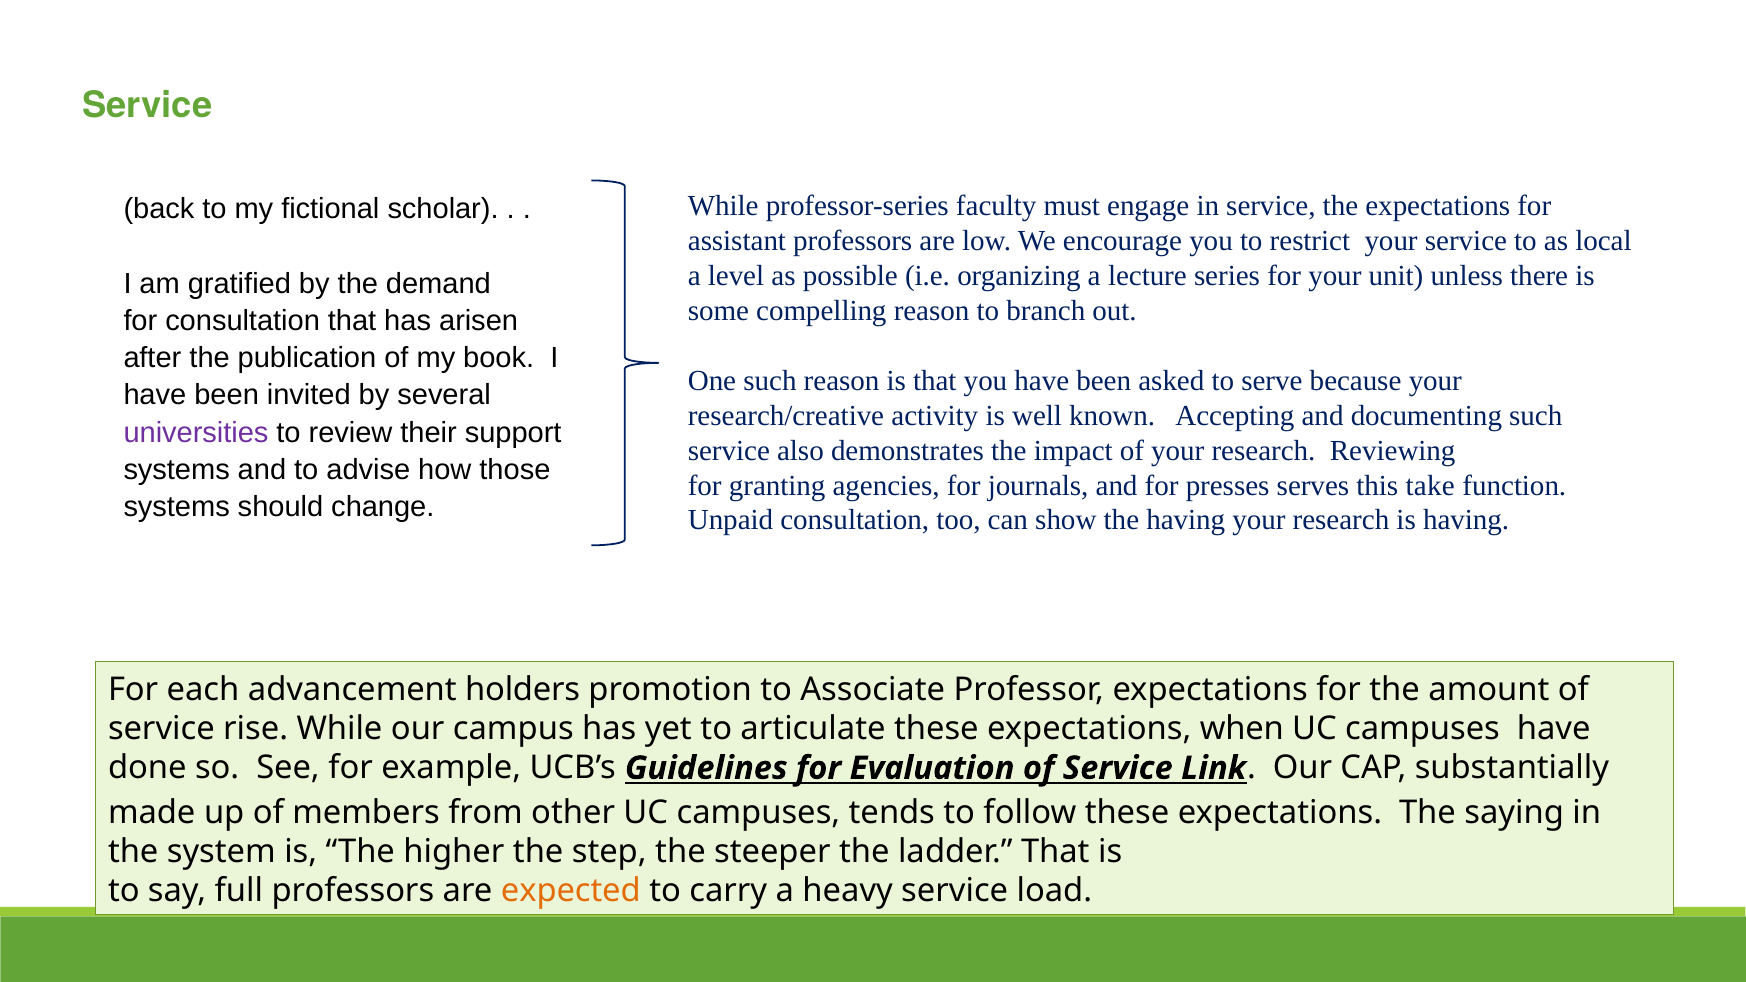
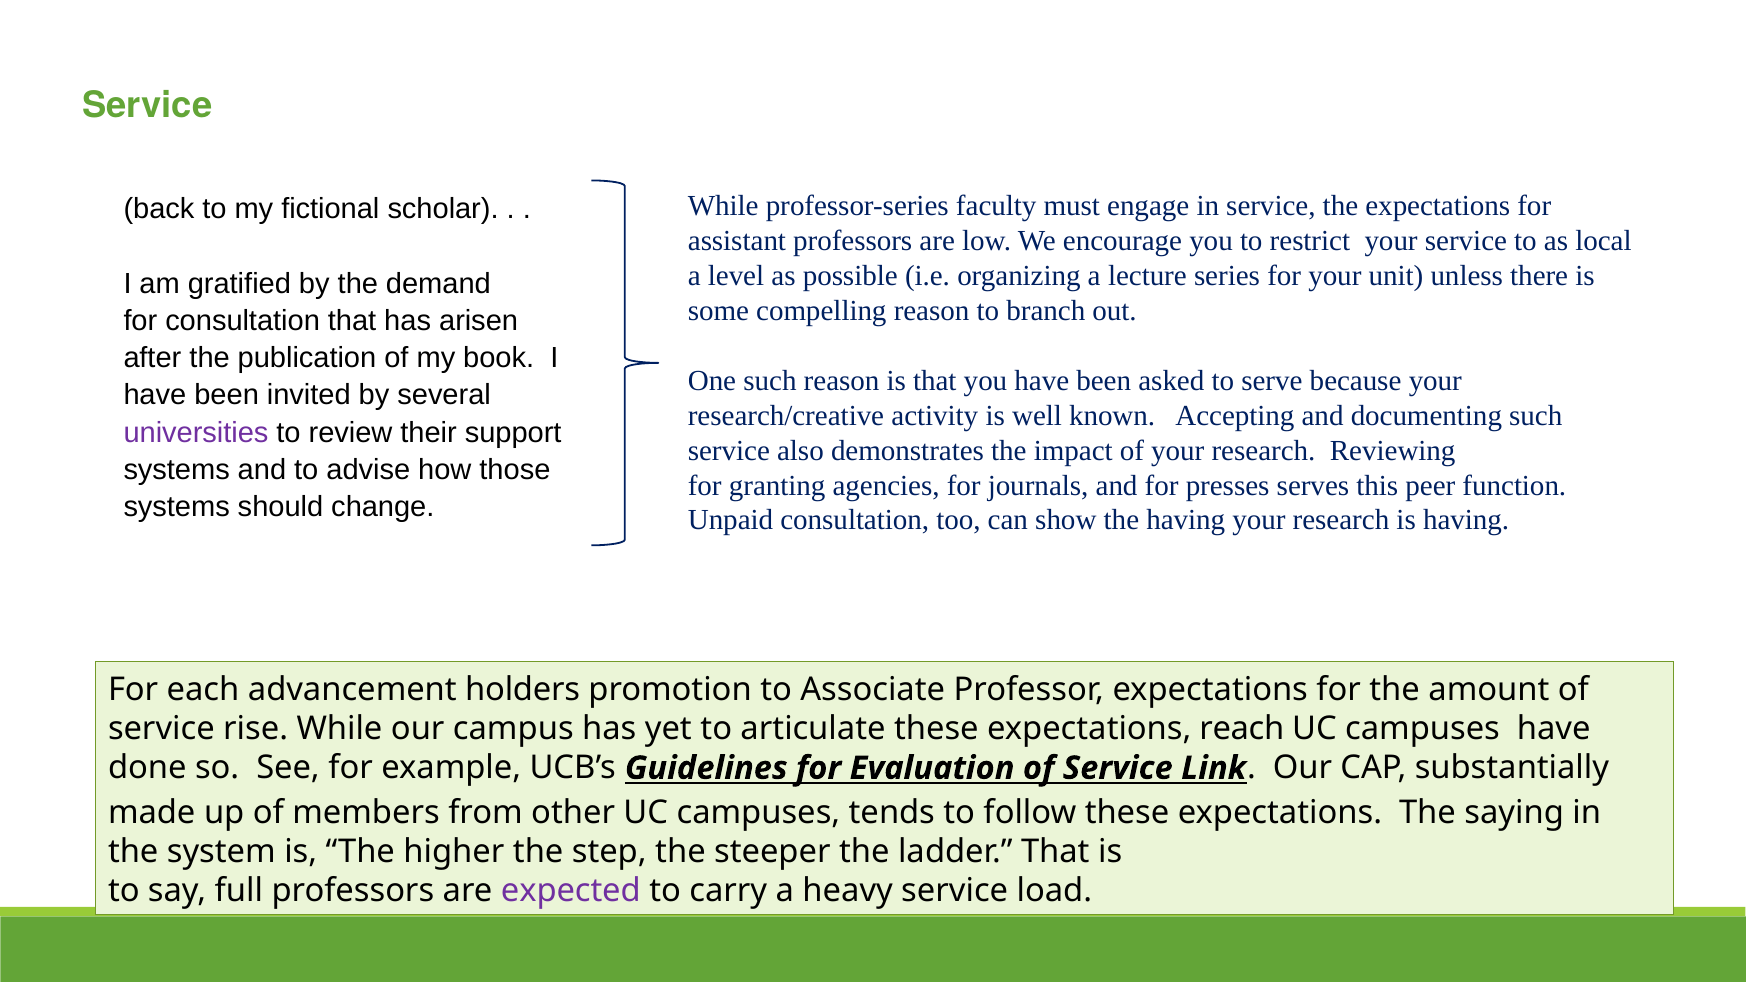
take: take -> peer
when: when -> reach
expected colour: orange -> purple
